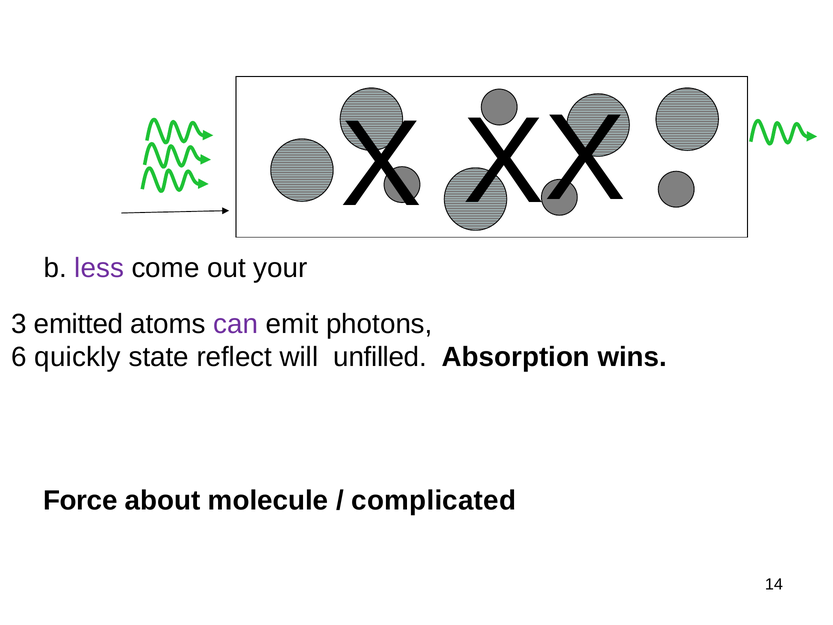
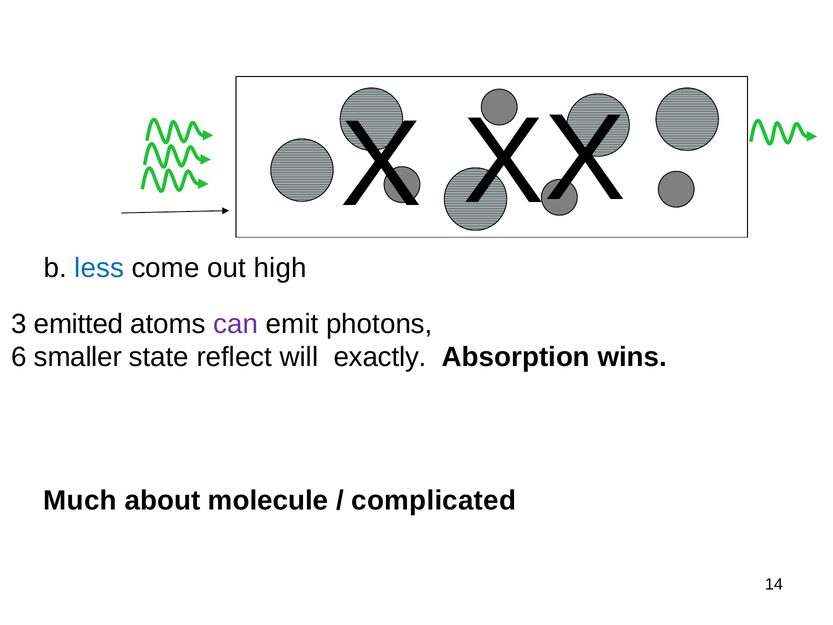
less colour: purple -> blue
your: your -> high
quickly: quickly -> smaller
unfilled: unfilled -> exactly
Force: Force -> Much
